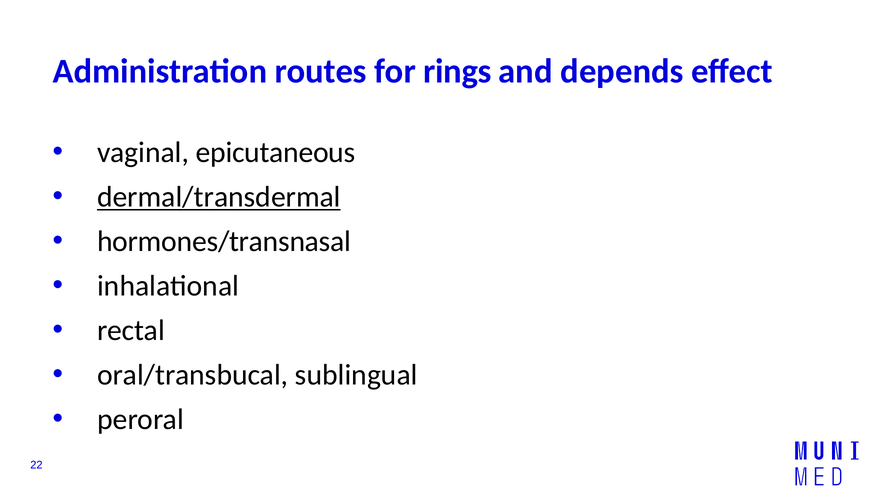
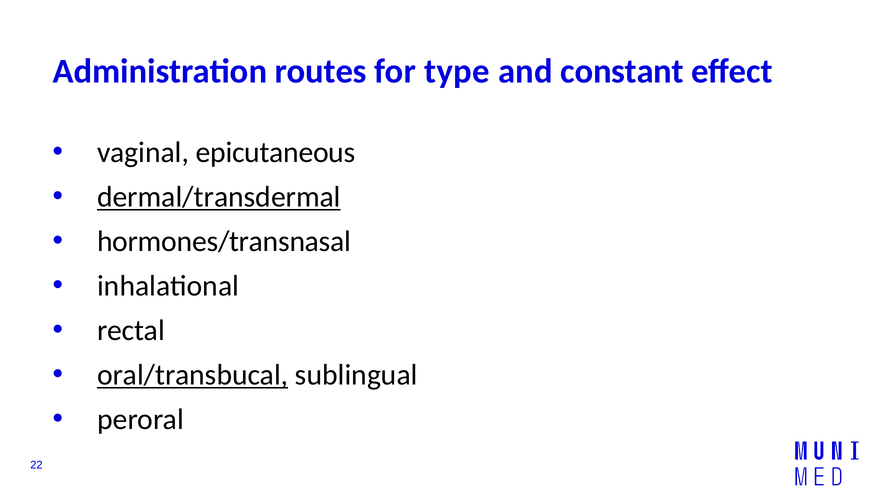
rings: rings -> type
depends: depends -> constant
oral/transbucal underline: none -> present
